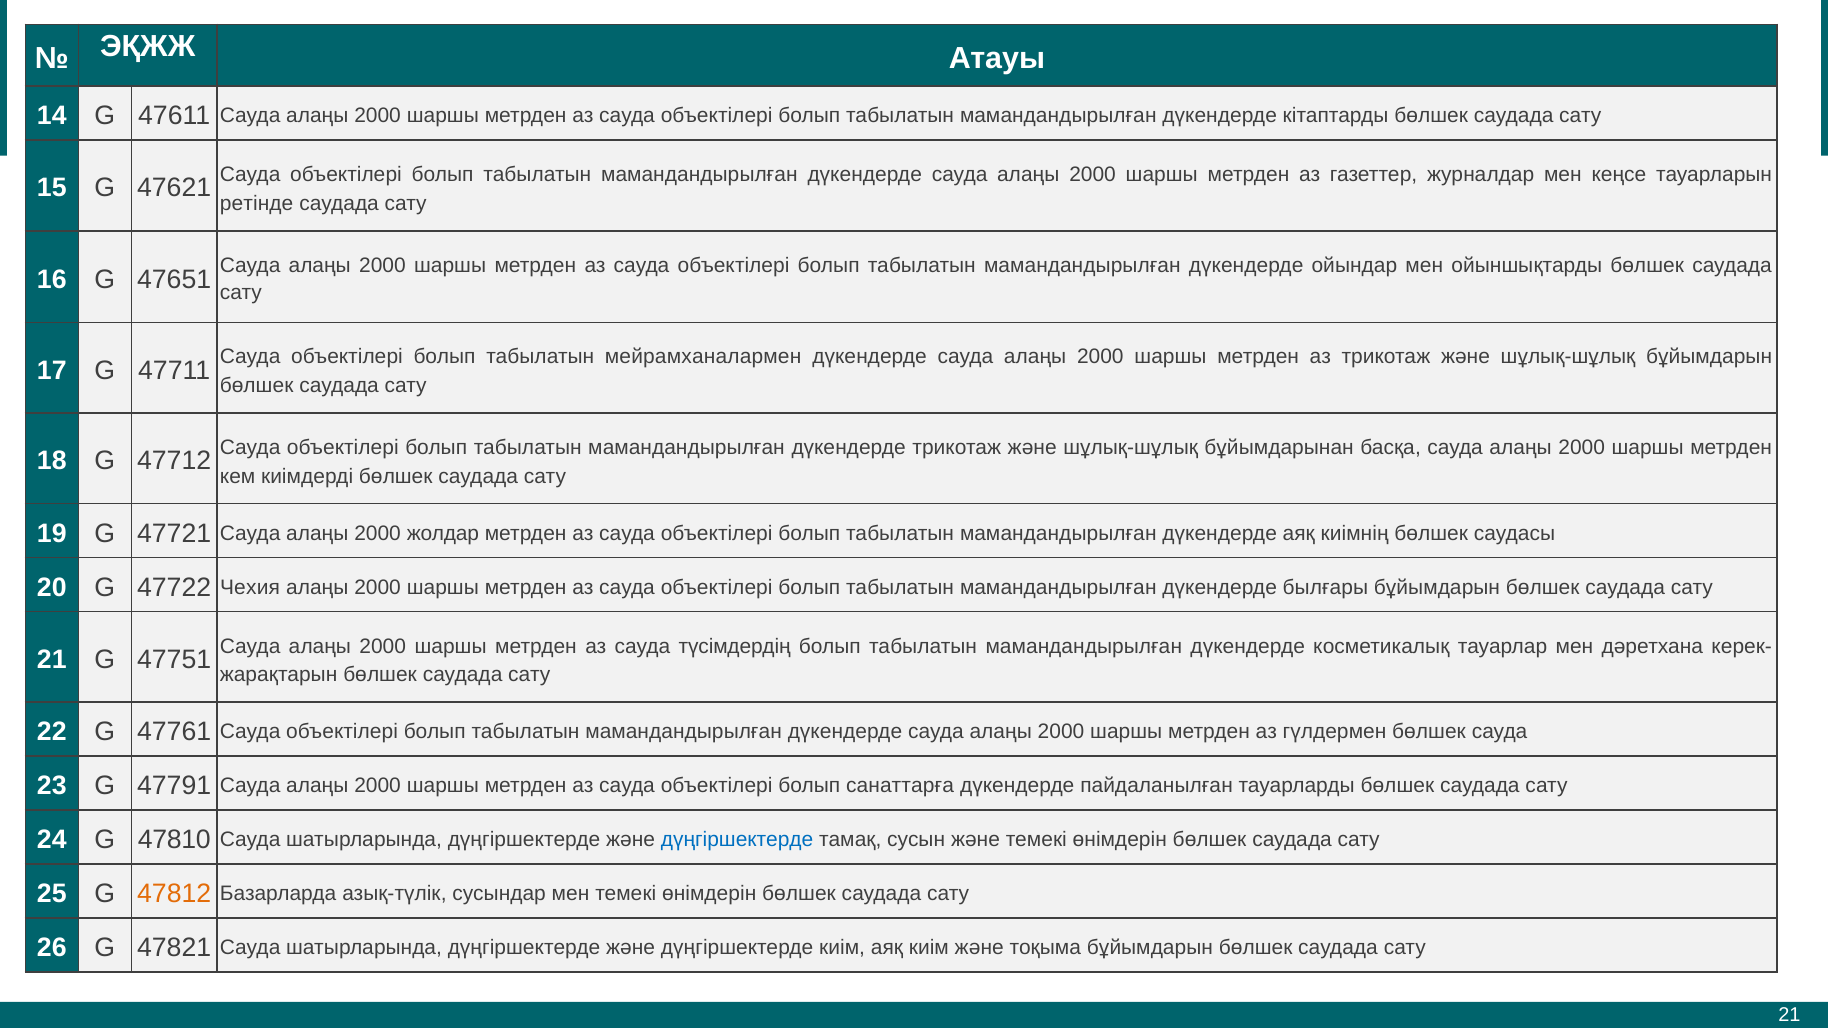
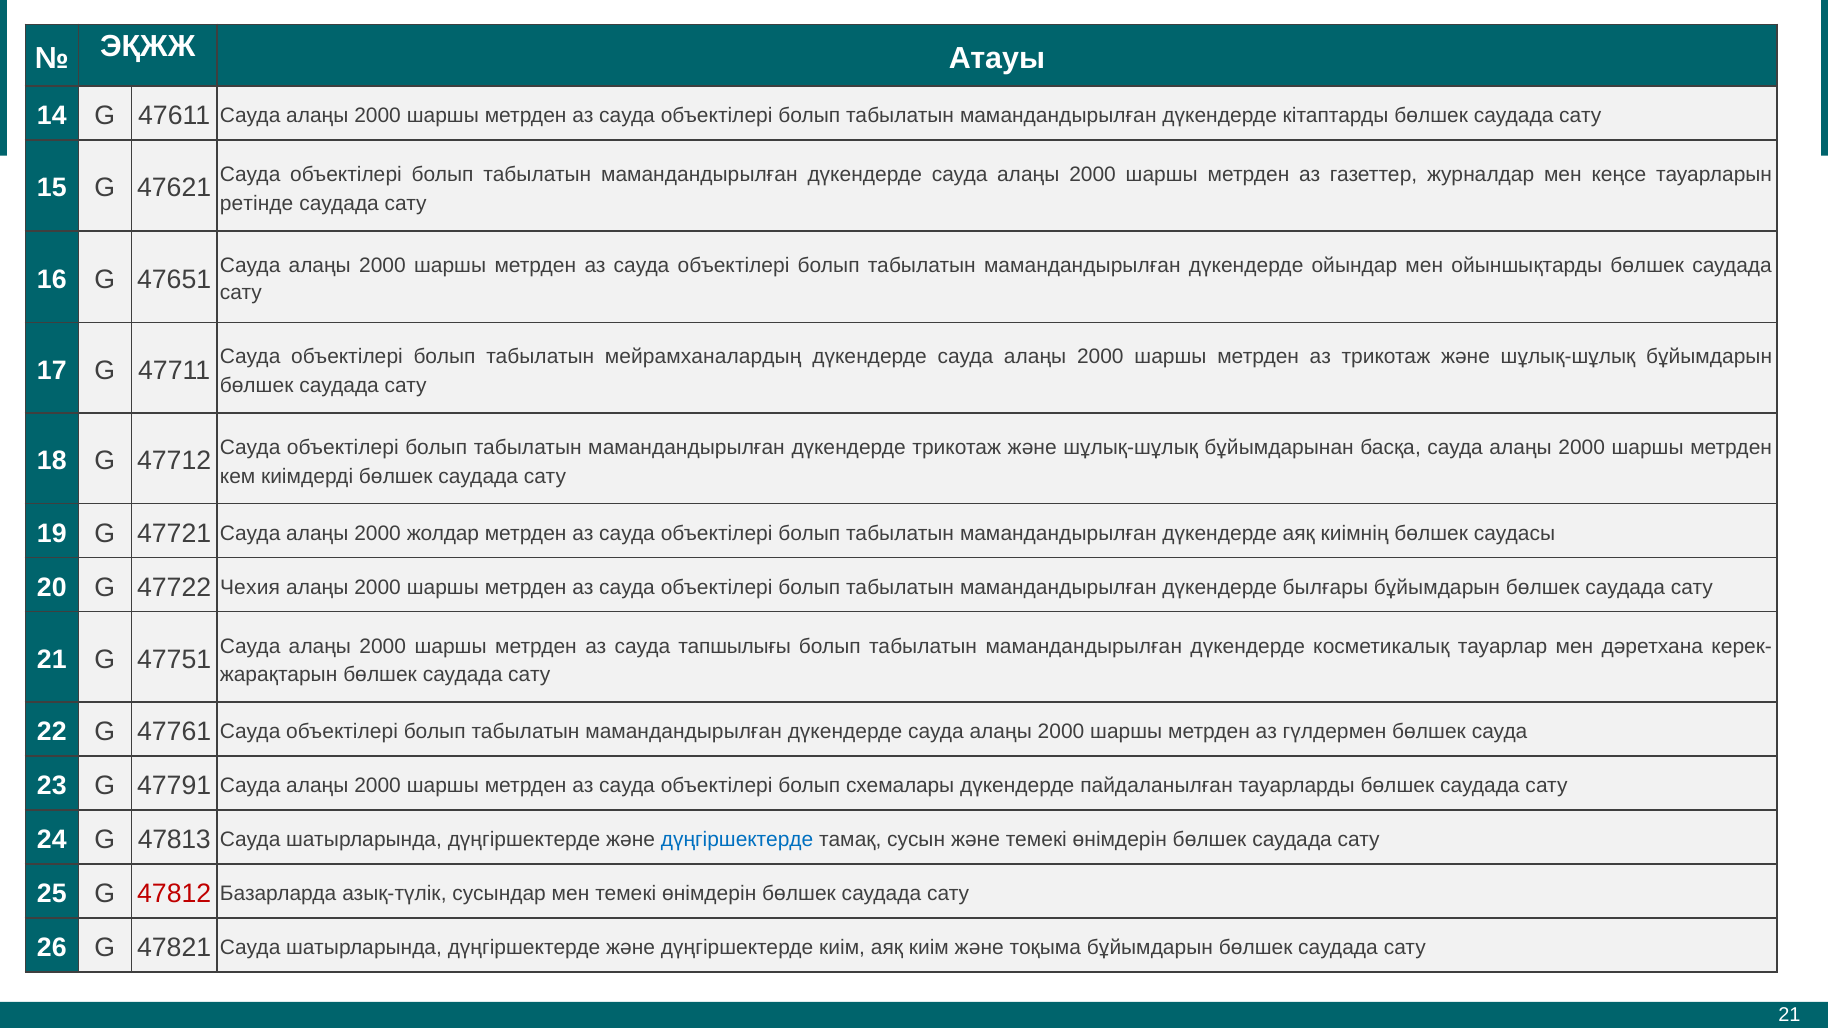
мейрамханалармен: мейрамханалармен -> мейрамханалардың
түсімдердің: түсімдердің -> тапшылығы
санаттарға: санаттарға -> схемалары
47810: 47810 -> 47813
47812 colour: orange -> red
